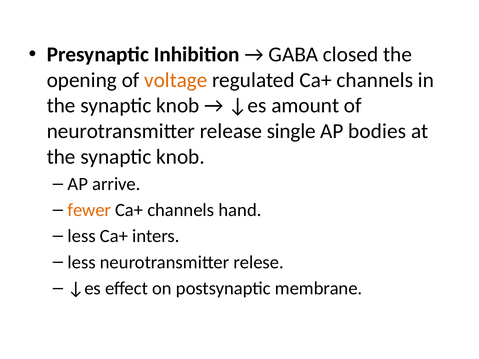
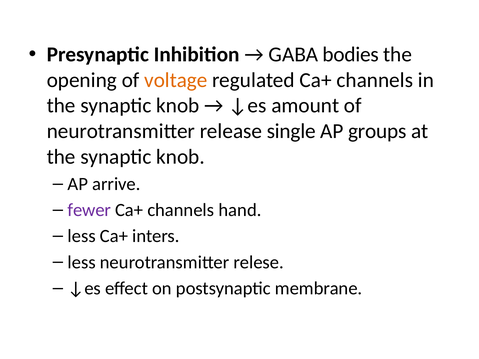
closed: closed -> bodies
bodies: bodies -> groups
fewer colour: orange -> purple
